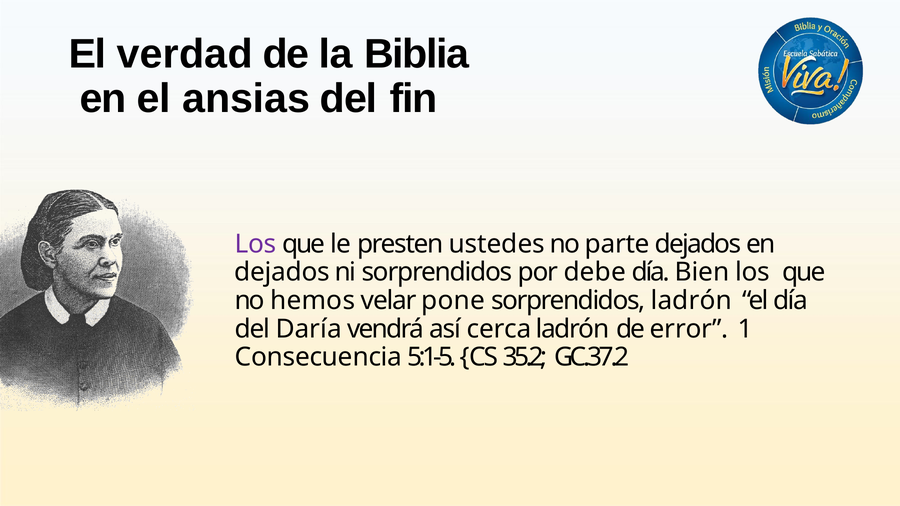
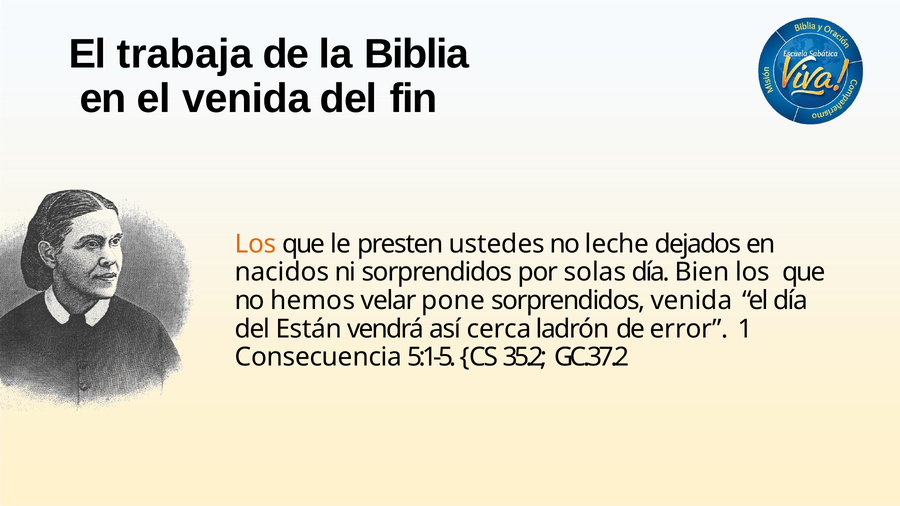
verdad: verdad -> trabaja
el ansias: ansias -> venida
Los at (255, 244) colour: purple -> orange
parte: parte -> leche
dejados at (282, 272): dejados -> nacidos
debe: debe -> solas
sorprendidos ladrón: ladrón -> venida
Daría: Daría -> Están
